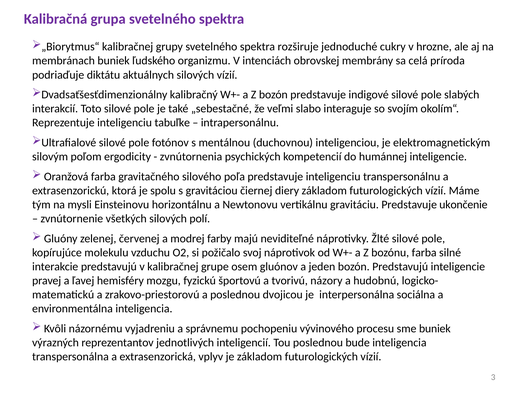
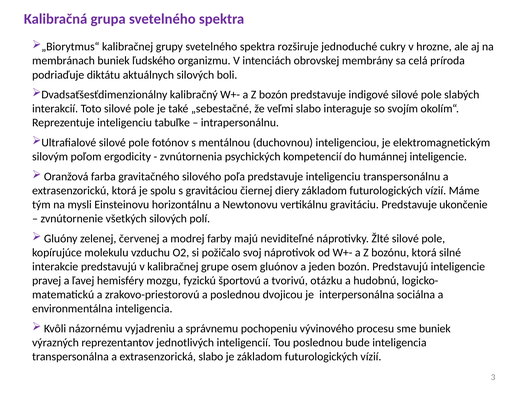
silových vízií: vízií -> boli
bozónu farba: farba -> ktorá
názory: názory -> otázku
extrasenzorická vplyv: vplyv -> slabo
